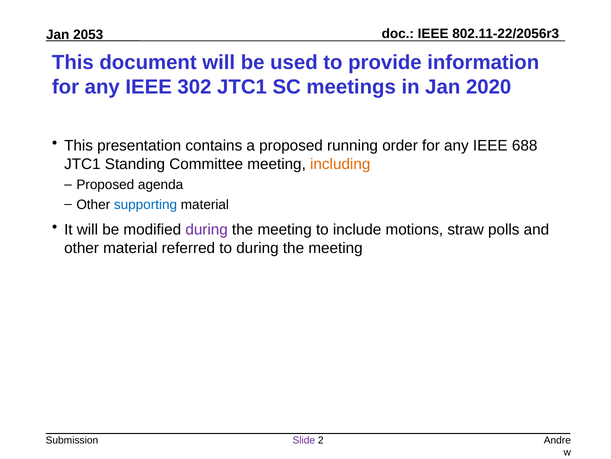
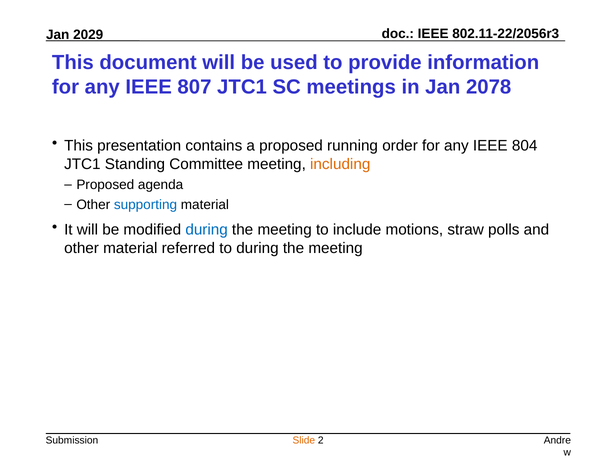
2053: 2053 -> 2029
302: 302 -> 807
2020: 2020 -> 2078
688: 688 -> 804
during at (207, 229) colour: purple -> blue
Slide colour: purple -> orange
